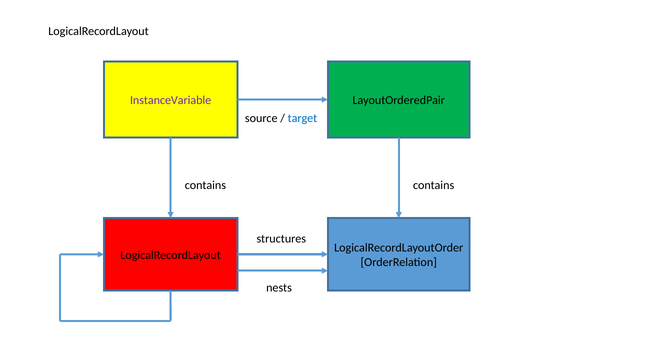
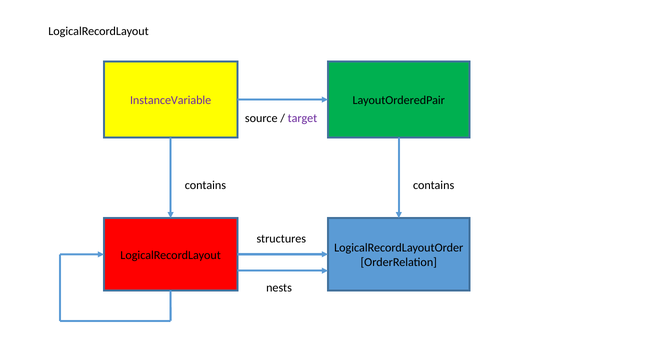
target colour: blue -> purple
